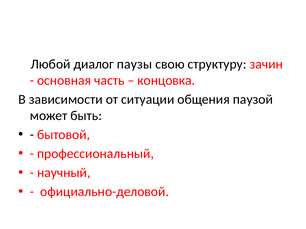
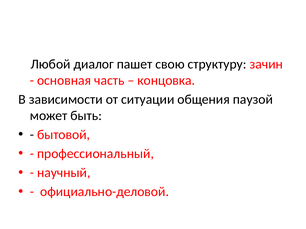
паузы: паузы -> пашет
